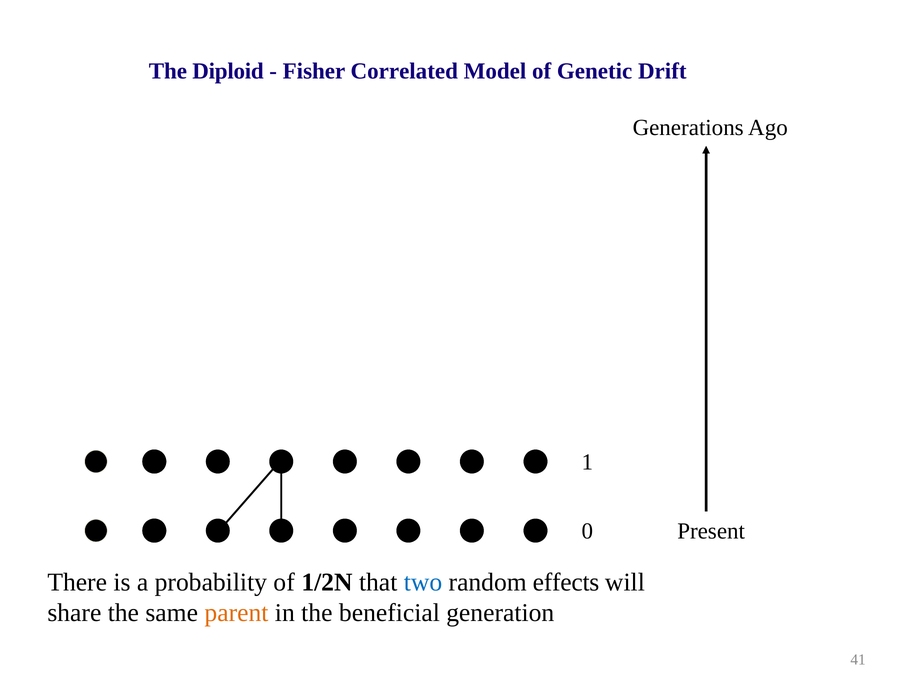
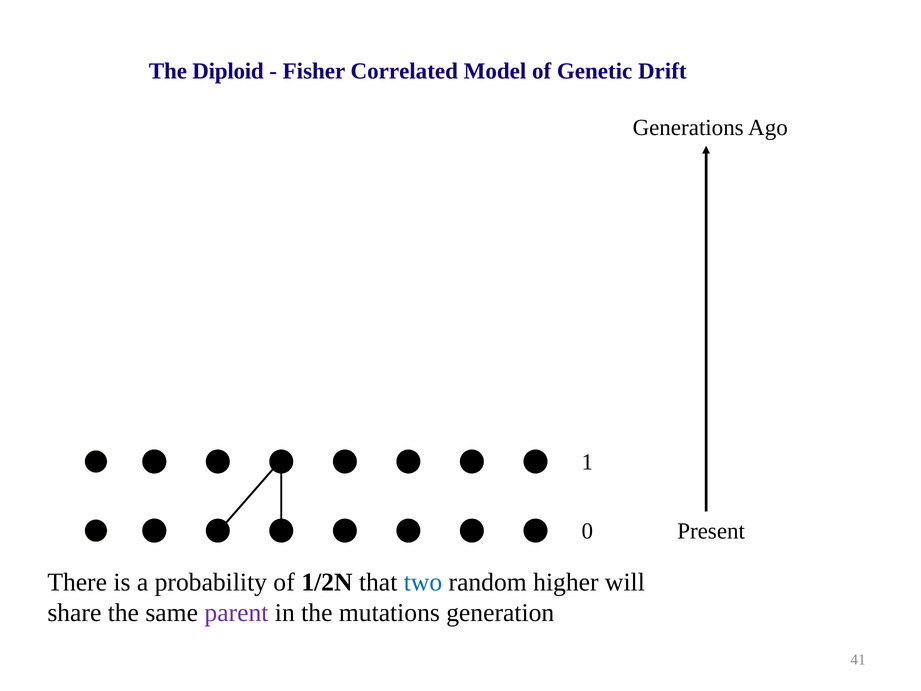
effects: effects -> higher
parent colour: orange -> purple
beneficial: beneficial -> mutations
